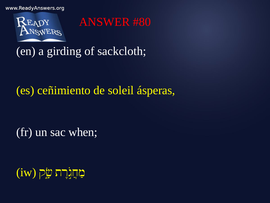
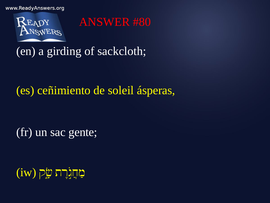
when: when -> gente
